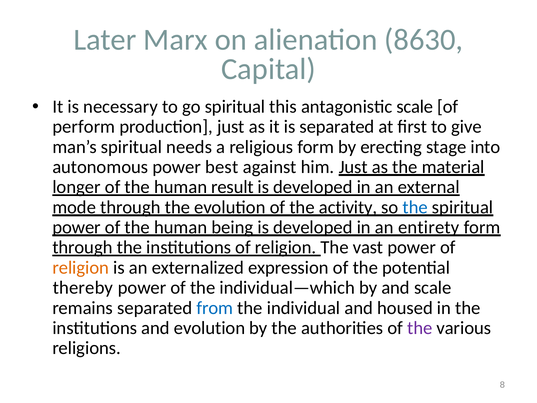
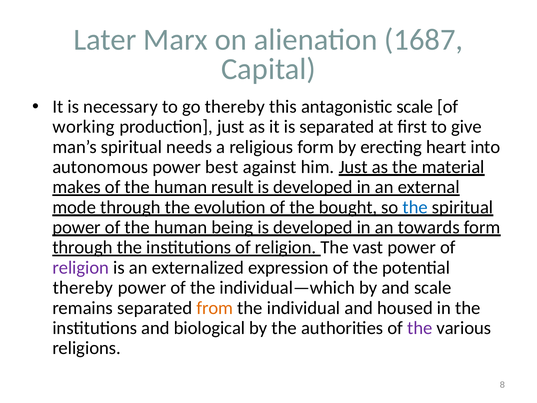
8630: 8630 -> 1687
go spiritual: spiritual -> thereby
perform: perform -> working
stage: stage -> heart
longer: longer -> makes
activity: activity -> bought
entirety: entirety -> towards
religion at (81, 267) colour: orange -> purple
from colour: blue -> orange
and evolution: evolution -> biological
